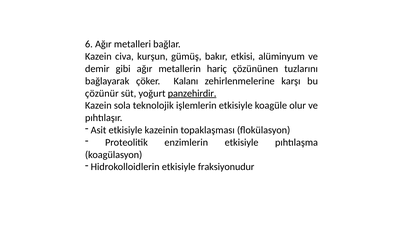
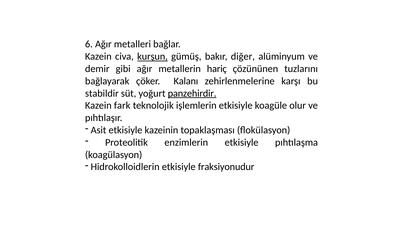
kurşun underline: none -> present
etkisi: etkisi -> diğer
çözünür: çözünür -> stabildir
sola: sola -> fark
